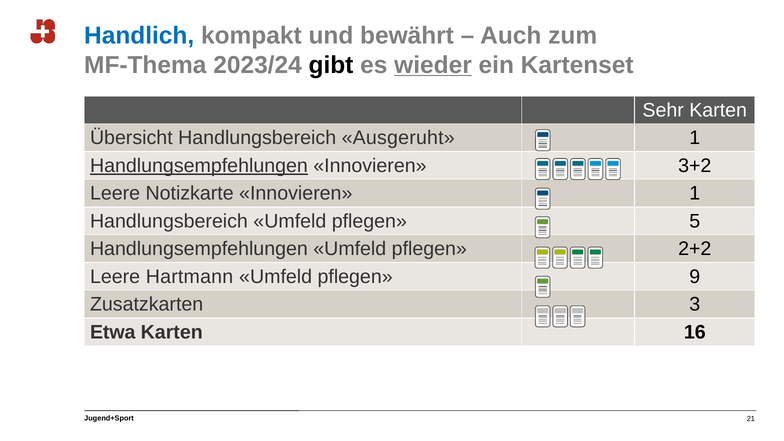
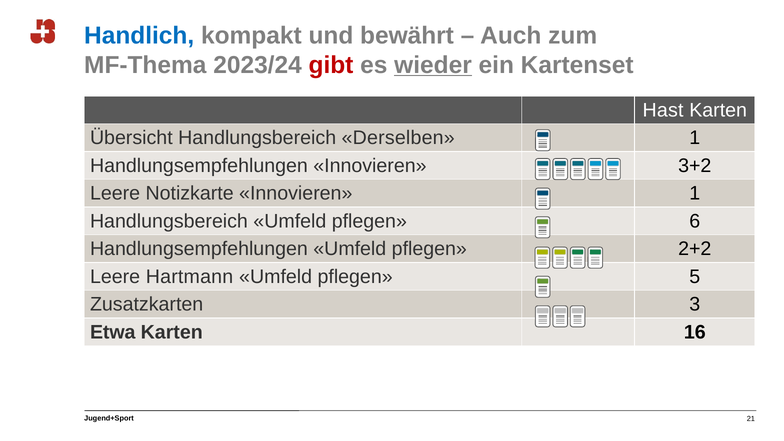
gibt colour: black -> red
Sehr: Sehr -> Hast
Ausgeruht: Ausgeruht -> Derselben
Handlungsempfehlungen at (199, 166) underline: present -> none
5: 5 -> 6
9: 9 -> 5
